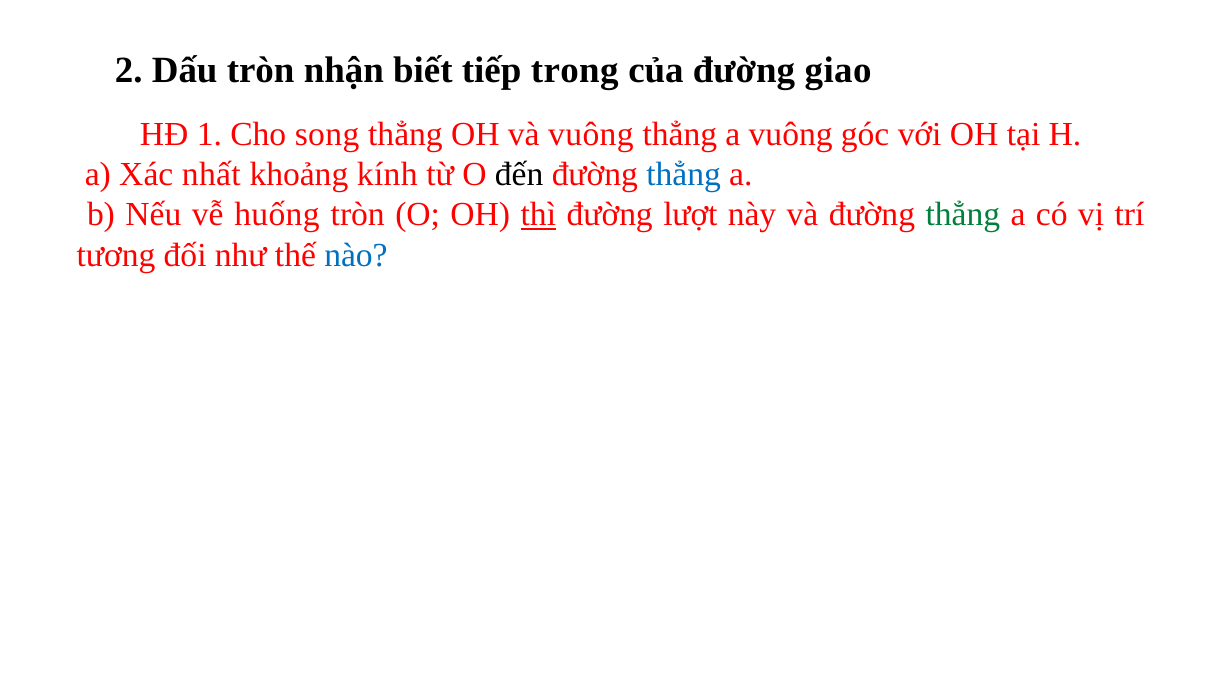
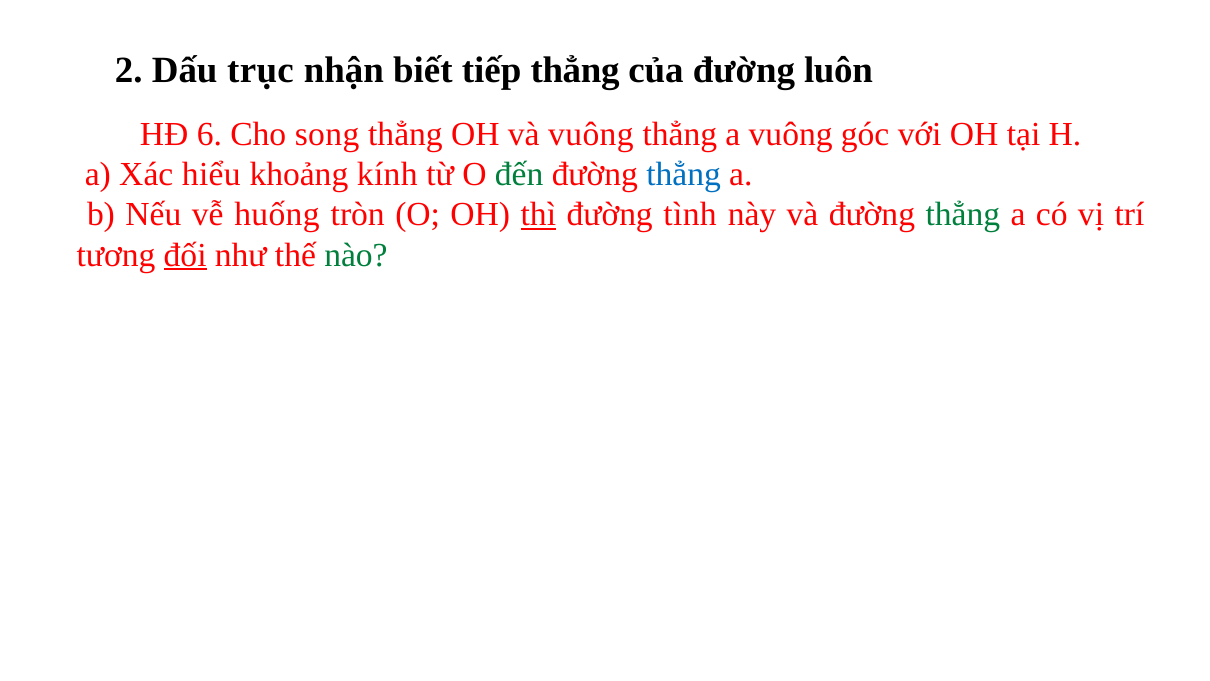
Dấu tròn: tròn -> trục
tiếp trong: trong -> thẳng
giao: giao -> luôn
1: 1 -> 6
nhất: nhất -> hiểu
đến colour: black -> green
lượt: lượt -> tình
đối underline: none -> present
nào colour: blue -> green
